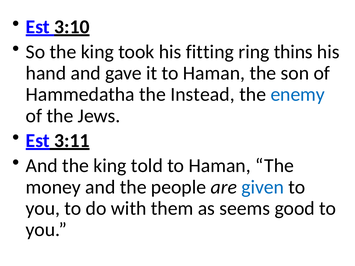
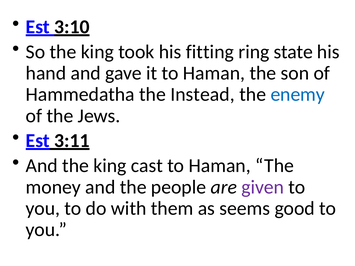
thins: thins -> state
told: told -> cast
given colour: blue -> purple
